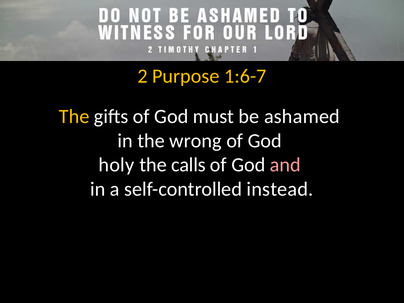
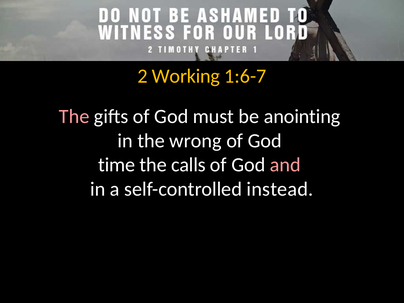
Purpose: Purpose -> Working
The at (74, 117) colour: yellow -> pink
ashamed: ashamed -> anointing
holy: holy -> time
